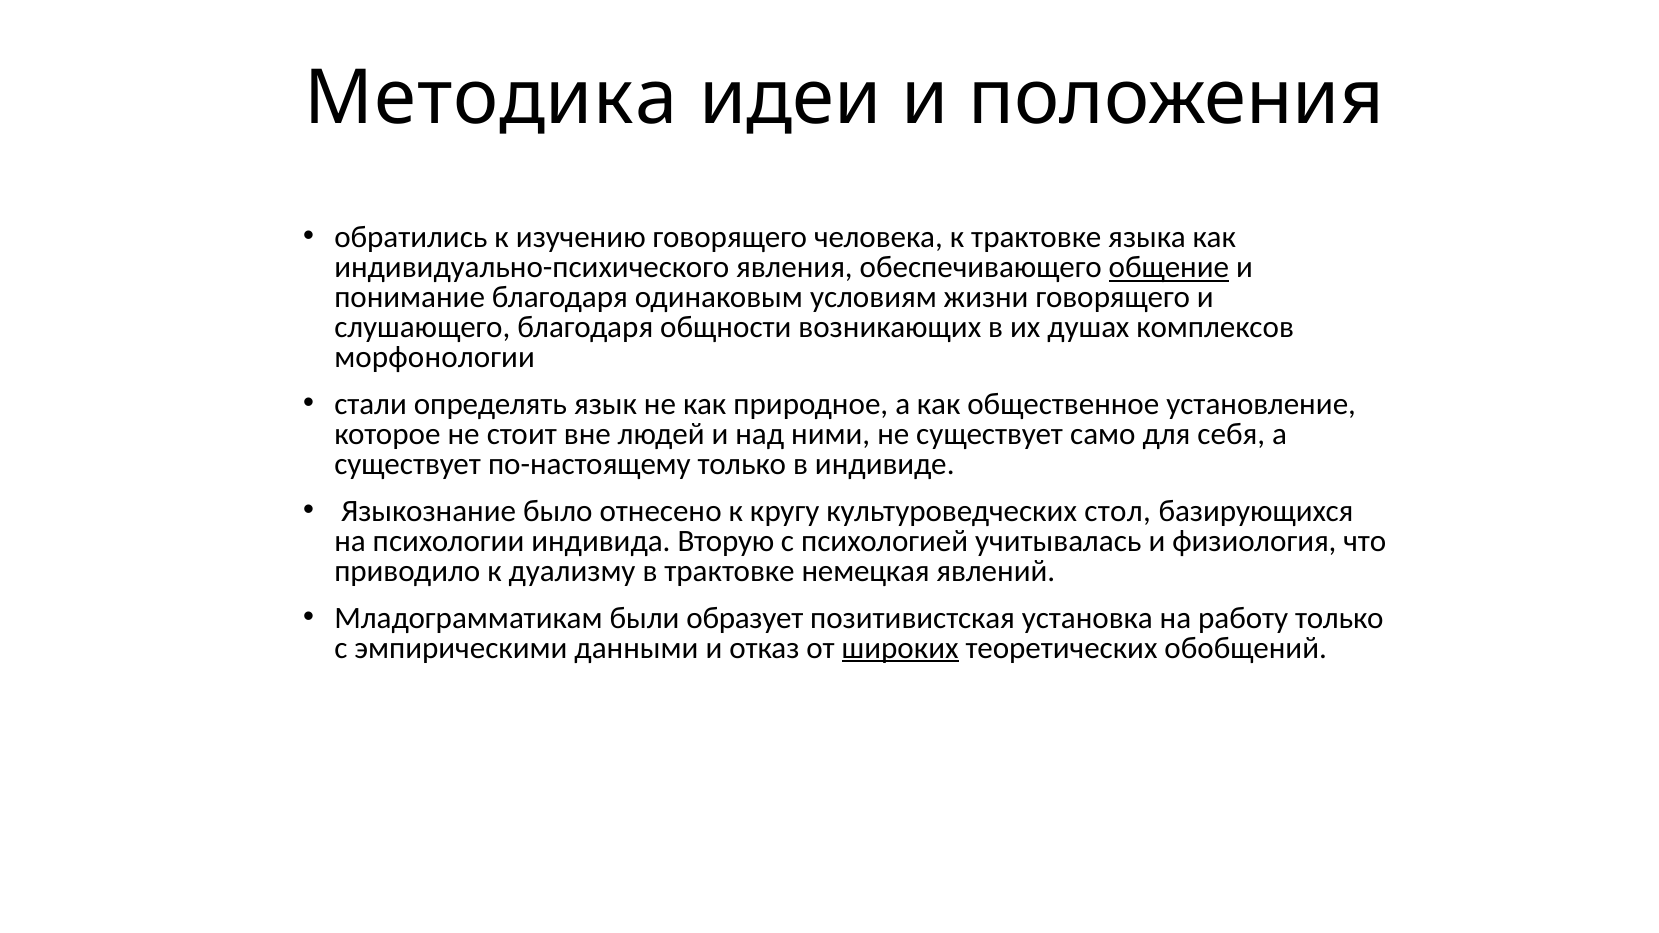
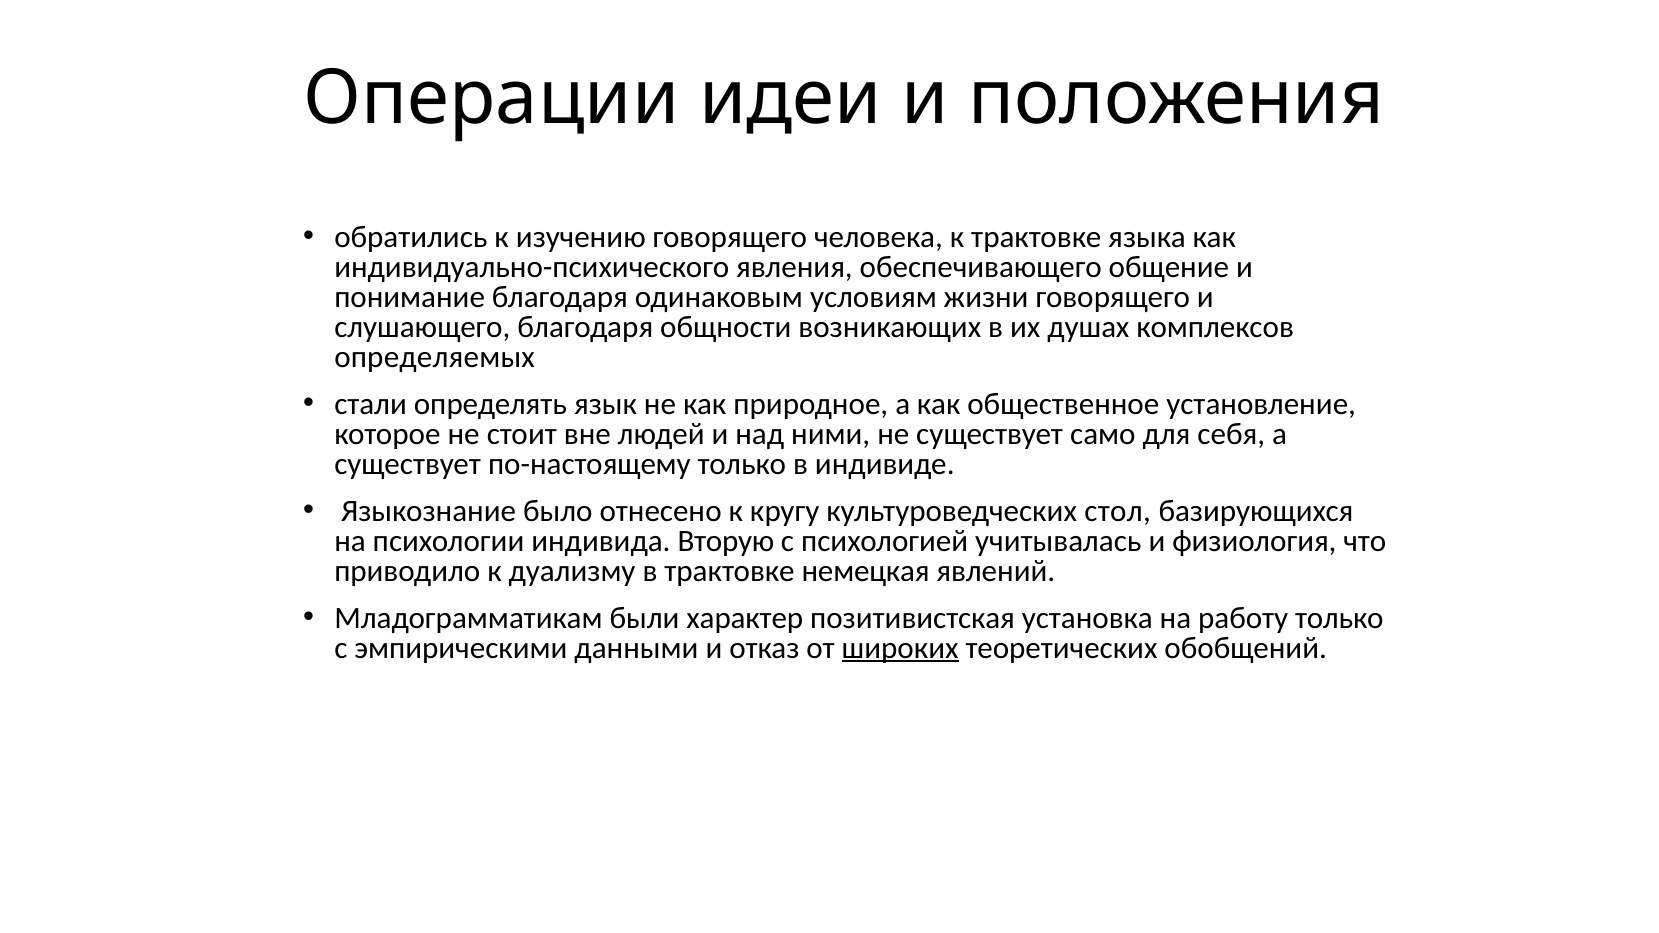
Методика: Методика -> Операции
общение underline: present -> none
морфонологии: морфонологии -> определяемых
образует: образует -> характер
